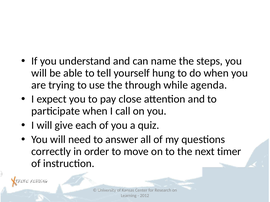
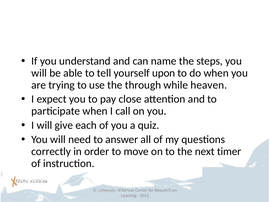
hung: hung -> upon
agenda: agenda -> heaven
